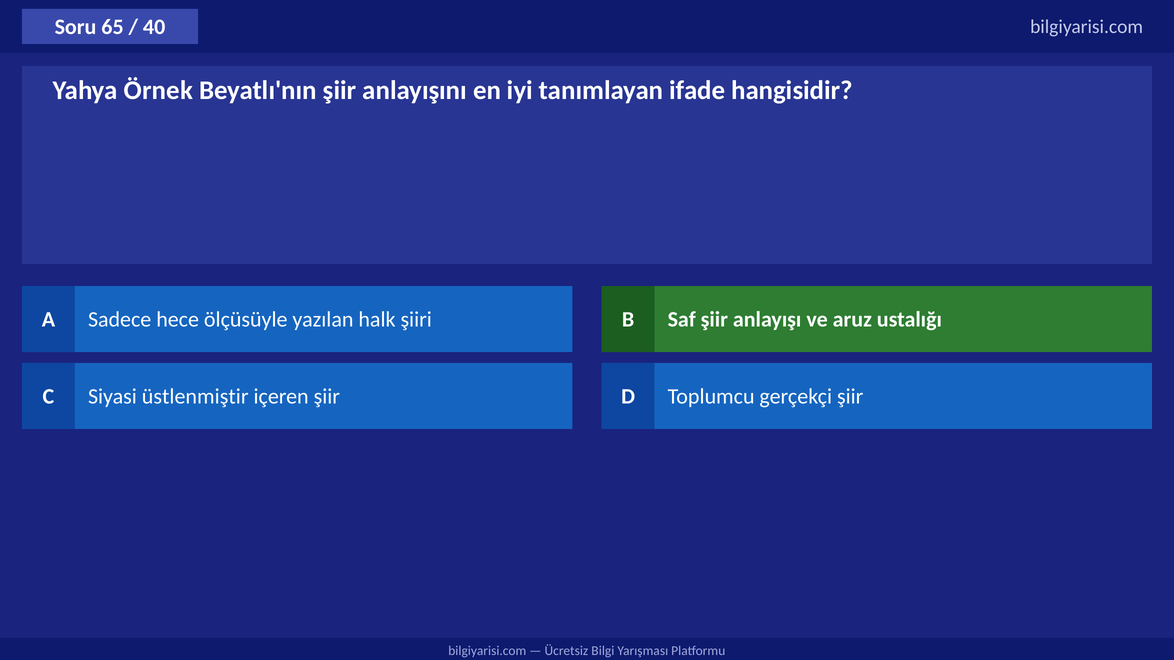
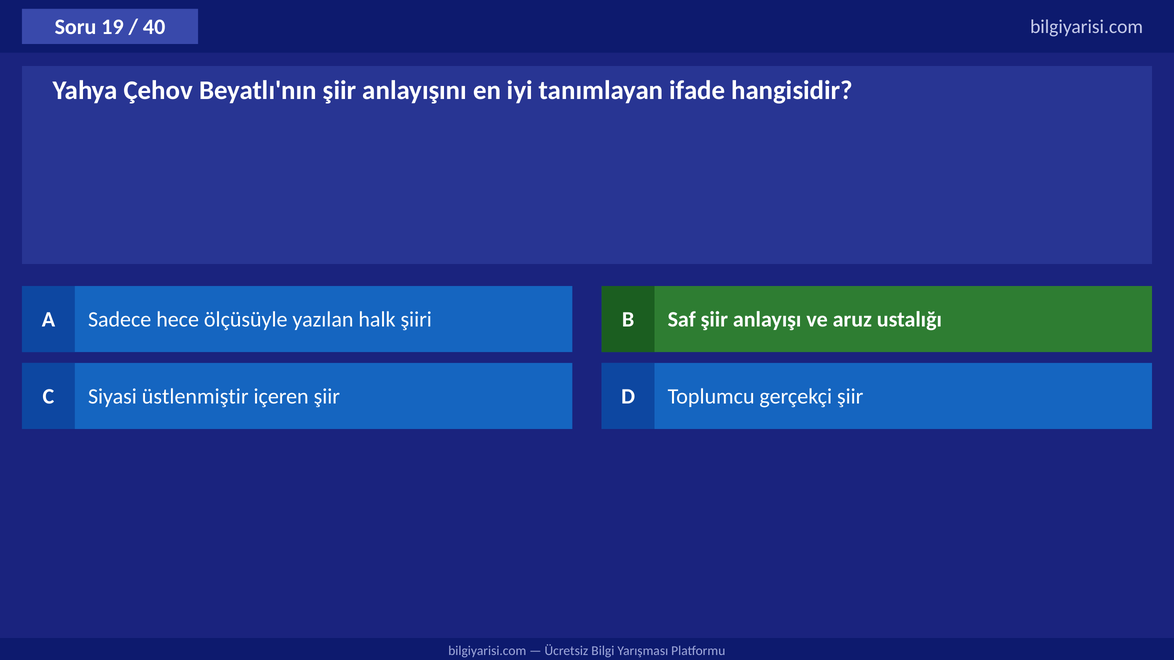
65: 65 -> 19
Örnek: Örnek -> Çehov
